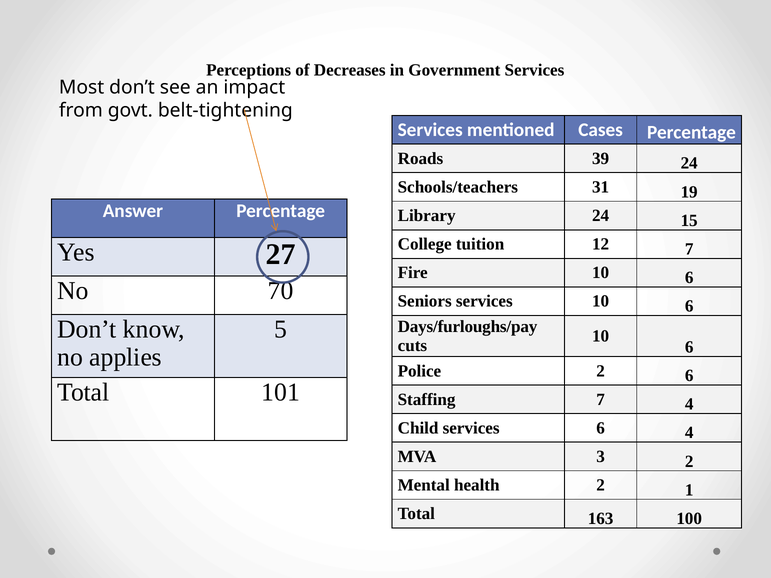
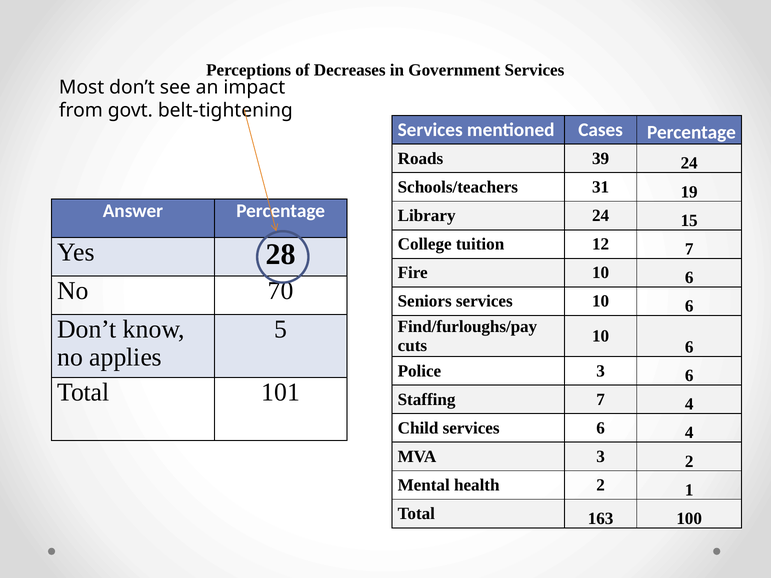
27: 27 -> 28
Days/furloughs/pay: Days/furloughs/pay -> Find/furloughs/pay
Police 2: 2 -> 3
